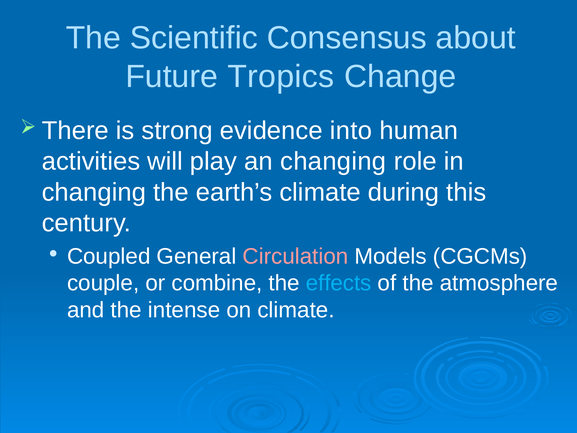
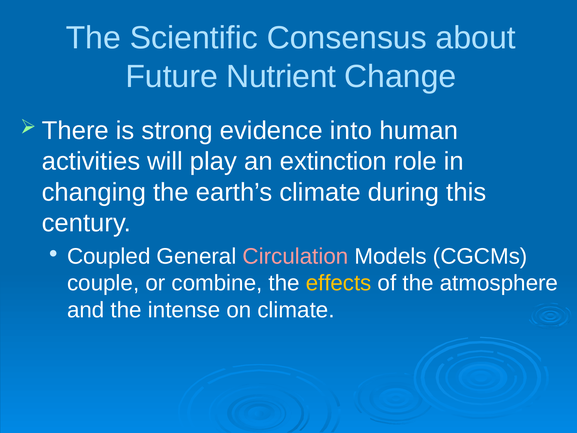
Tropics: Tropics -> Nutrient
an changing: changing -> extinction
effects colour: light blue -> yellow
